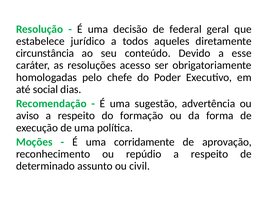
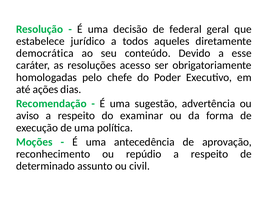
circunstância: circunstância -> democrática
social: social -> ações
formação: formação -> examinar
corridamente: corridamente -> antecedência
